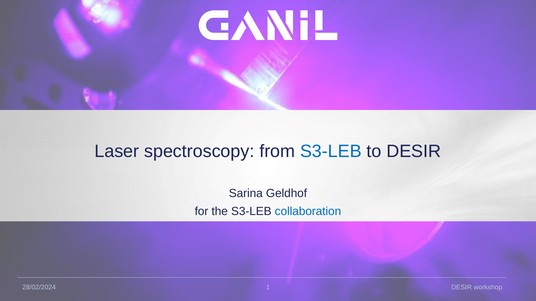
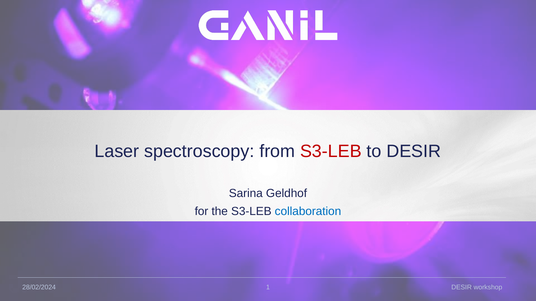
S3-LEB at (331, 151) colour: blue -> red
